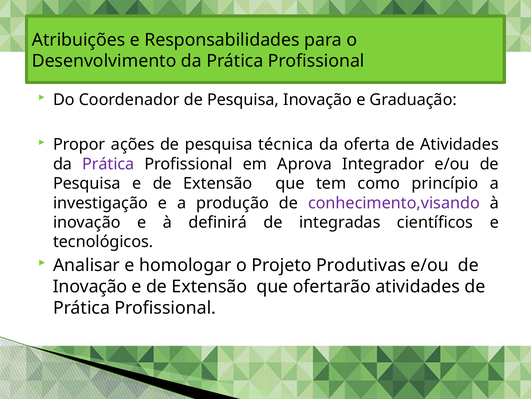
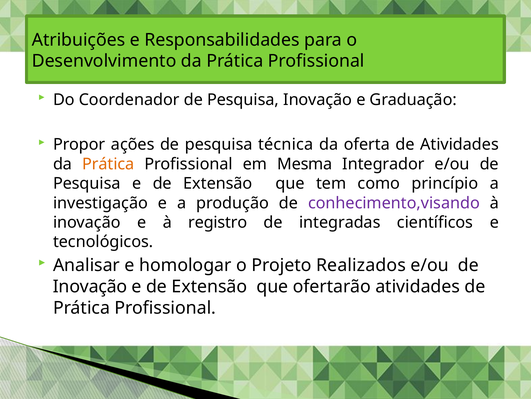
Prática at (108, 164) colour: purple -> orange
Aprova: Aprova -> Mesma
definirá: definirá -> registro
Produtivas: Produtivas -> Realizados
